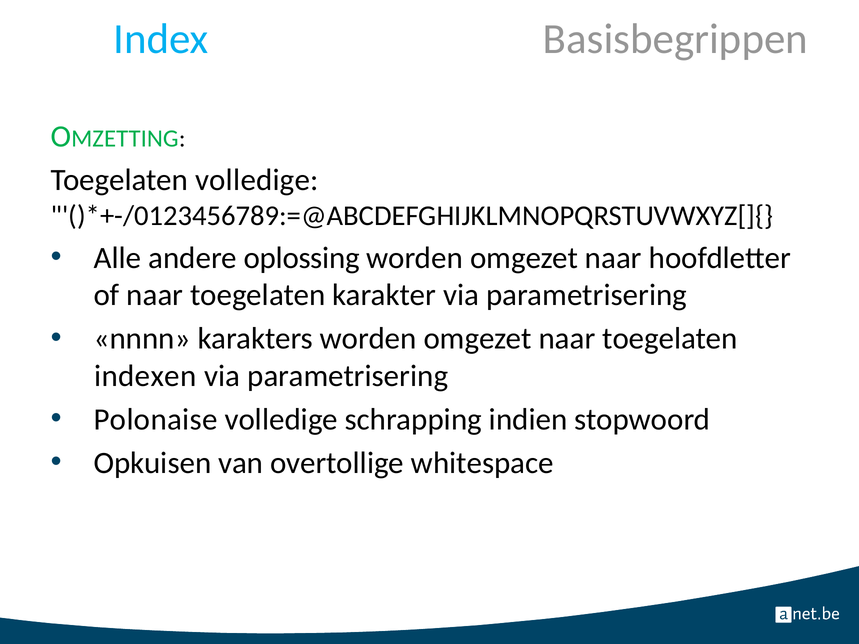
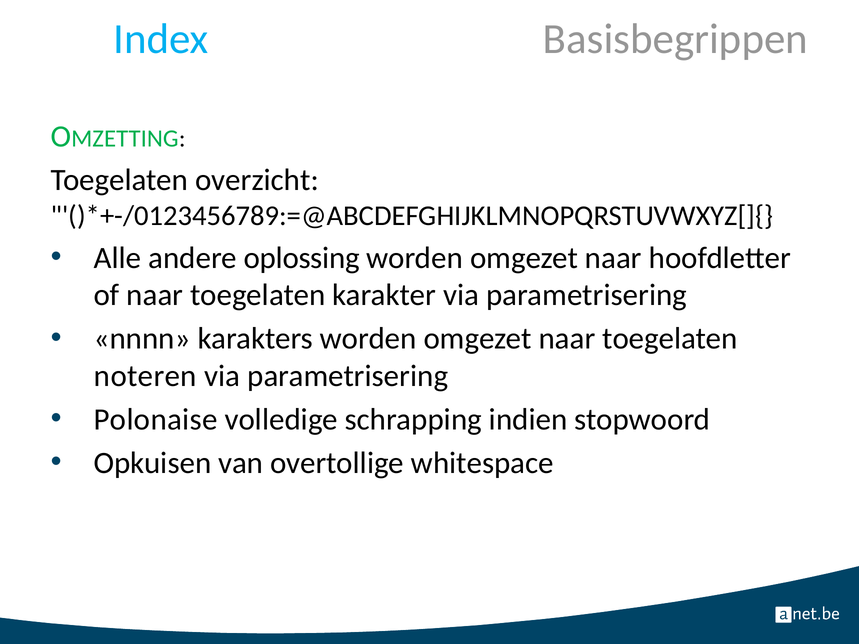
Toegelaten volledige: volledige -> overzicht
indexen: indexen -> noteren
